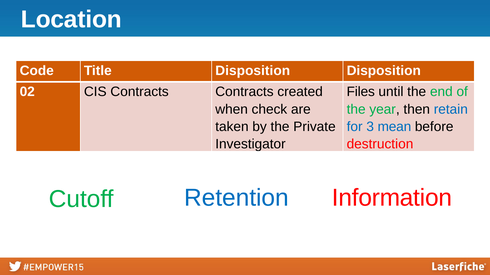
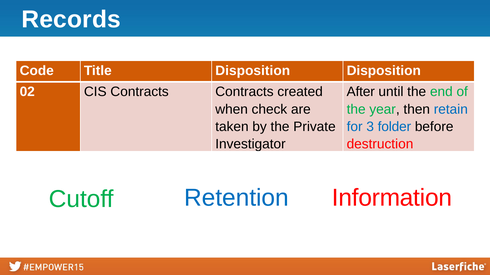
Location: Location -> Records
Files: Files -> After
mean: mean -> folder
